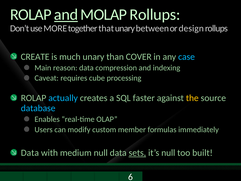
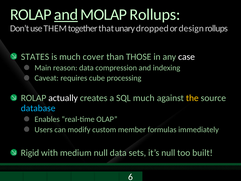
MORE: MORE -> THEM
between: between -> dropped
CREATE: CREATE -> STATES
much unary: unary -> cover
COVER: COVER -> THOSE
case colour: light blue -> white
actually colour: light blue -> white
SQL faster: faster -> much
Data at (30, 153): Data -> Rigid
sets underline: present -> none
